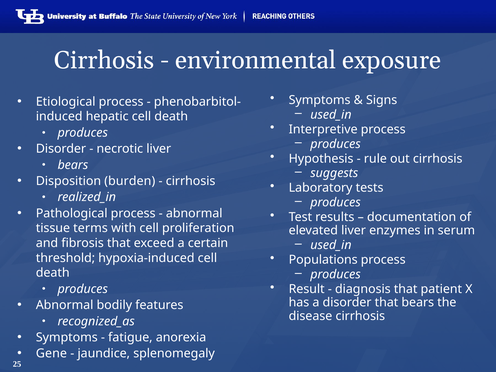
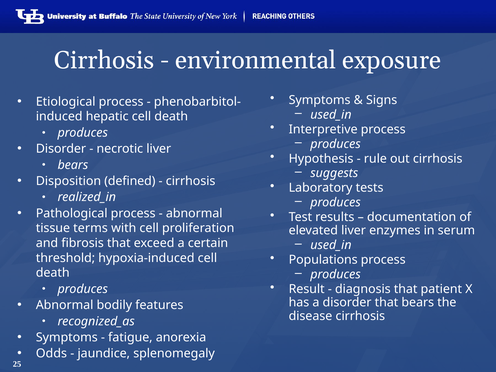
burden: burden -> defined
Gene: Gene -> Odds
